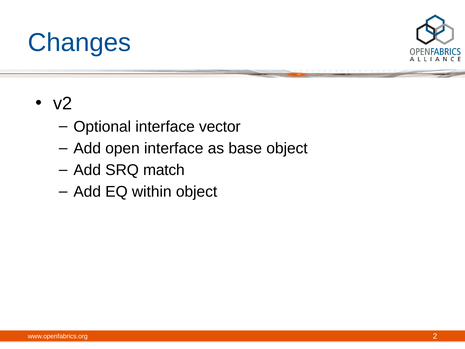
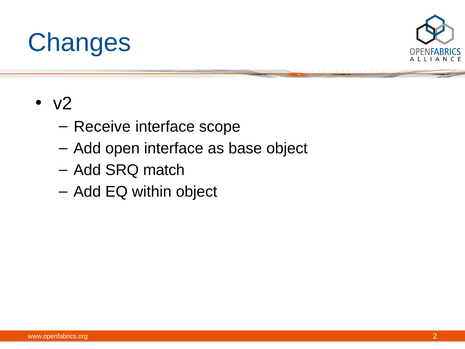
Optional: Optional -> Receive
vector: vector -> scope
